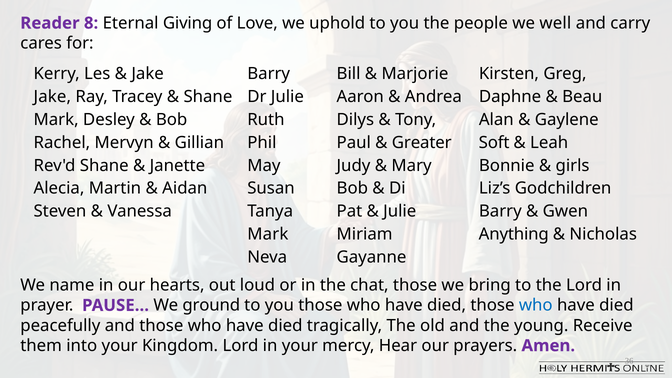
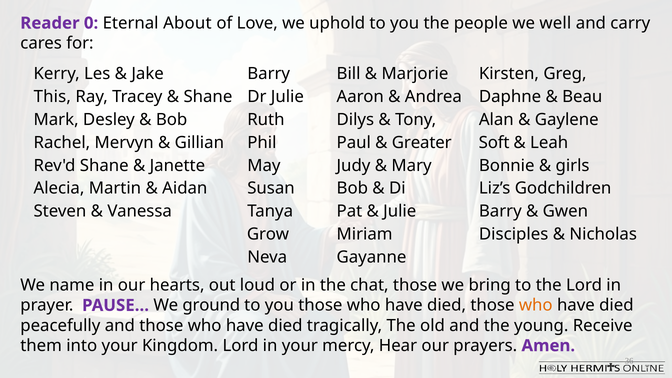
8: 8 -> 0
Giving: Giving -> About
Jake at (52, 97): Jake -> This
Mark at (268, 234): Mark -> Grow
Anything: Anything -> Disciples
who at (536, 305) colour: blue -> orange
